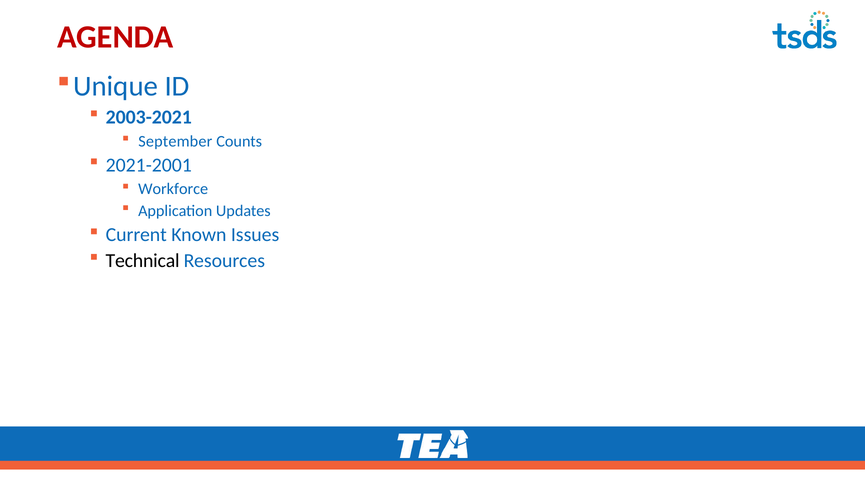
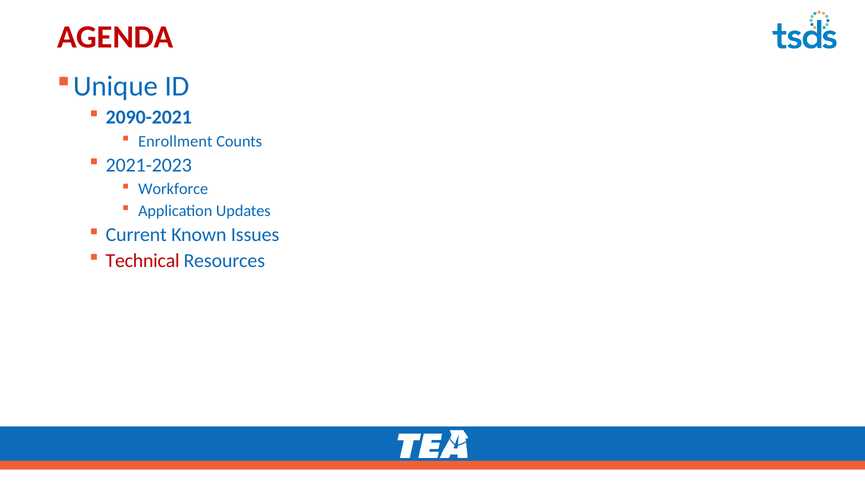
2003-2021: 2003-2021 -> 2090-2021
September: September -> Enrollment
2021-2001: 2021-2001 -> 2021-2023
Technical colour: black -> red
